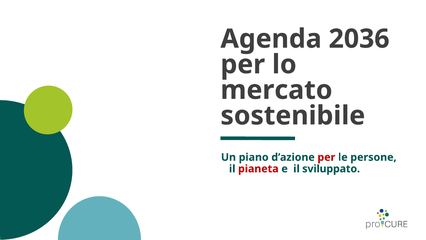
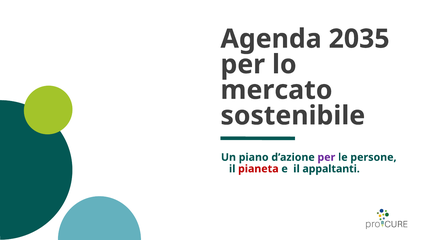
2036: 2036 -> 2035
per at (326, 157) colour: red -> purple
sviluppato: sviluppato -> appaltanti
